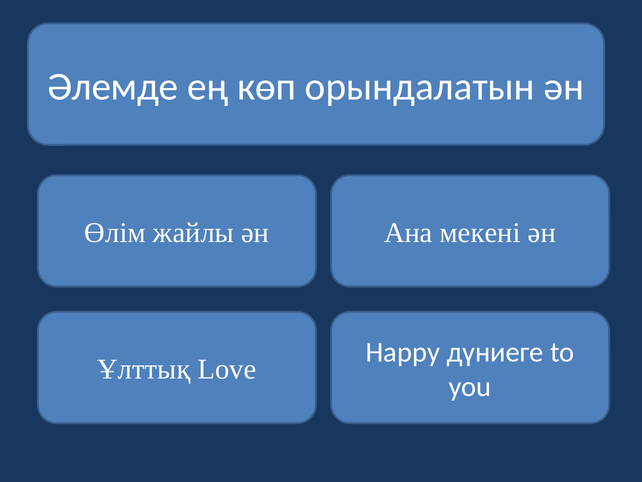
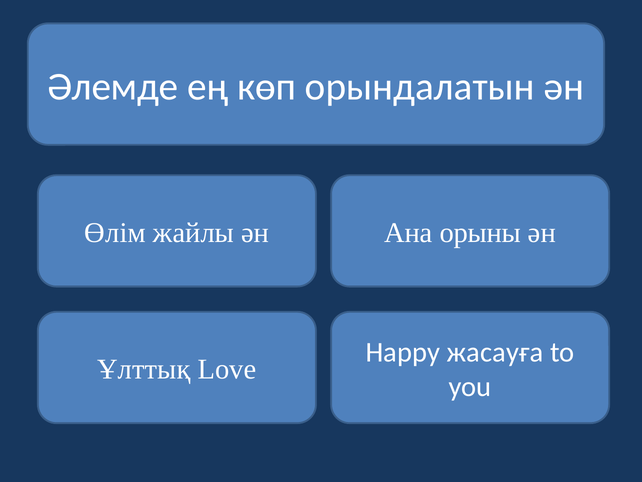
мекені: мекені -> орыны
дүниеге: дүниеге -> жасауға
